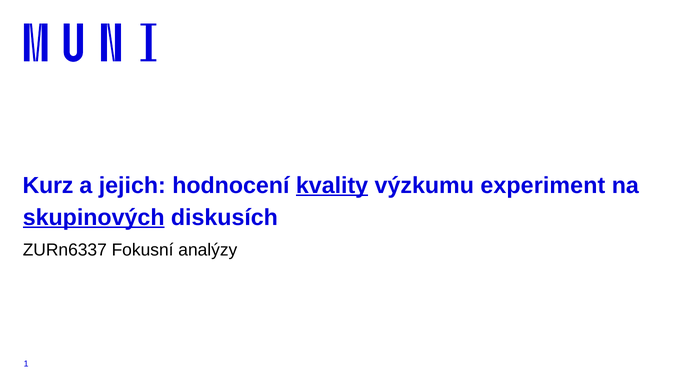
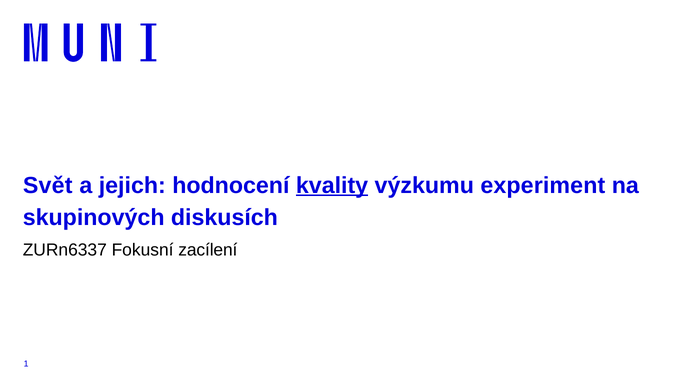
Kurz: Kurz -> Svět
skupinových underline: present -> none
analýzy: analýzy -> zacílení
